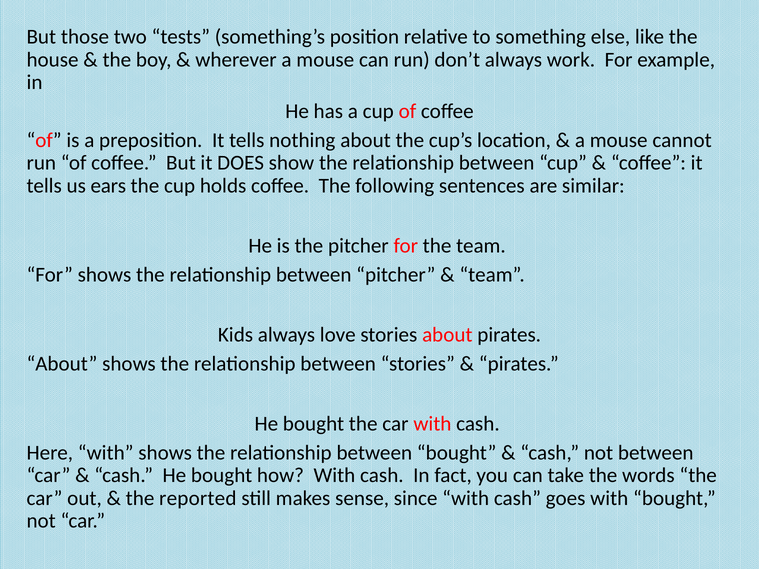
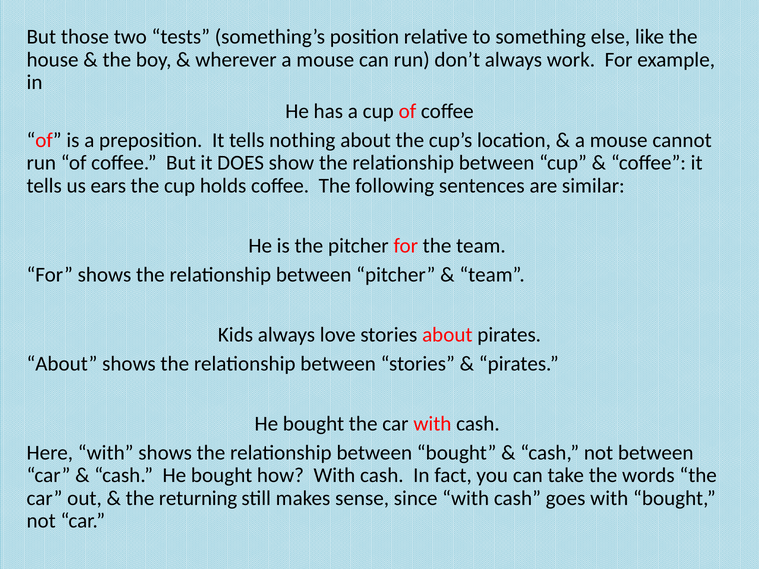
reported: reported -> returning
